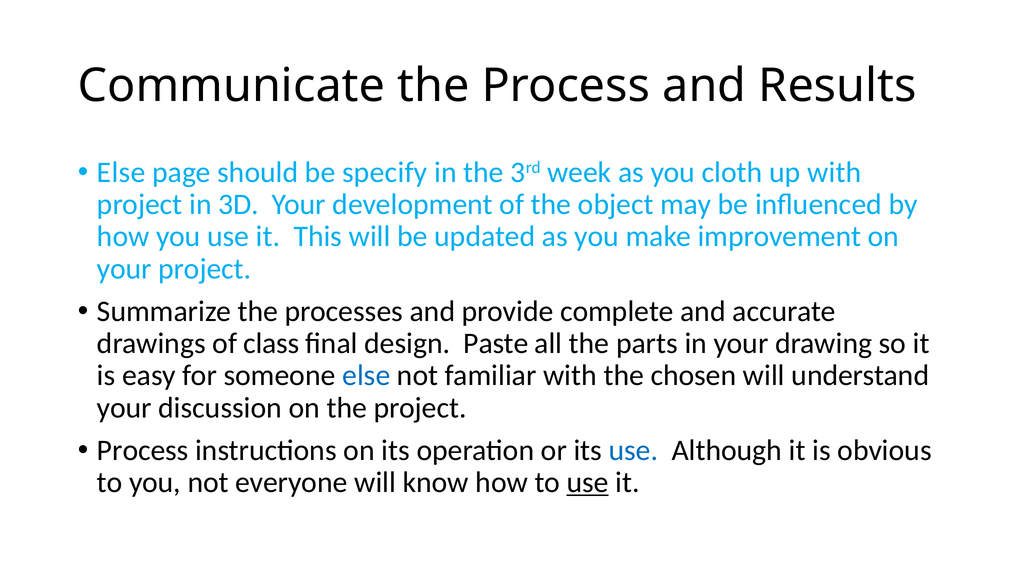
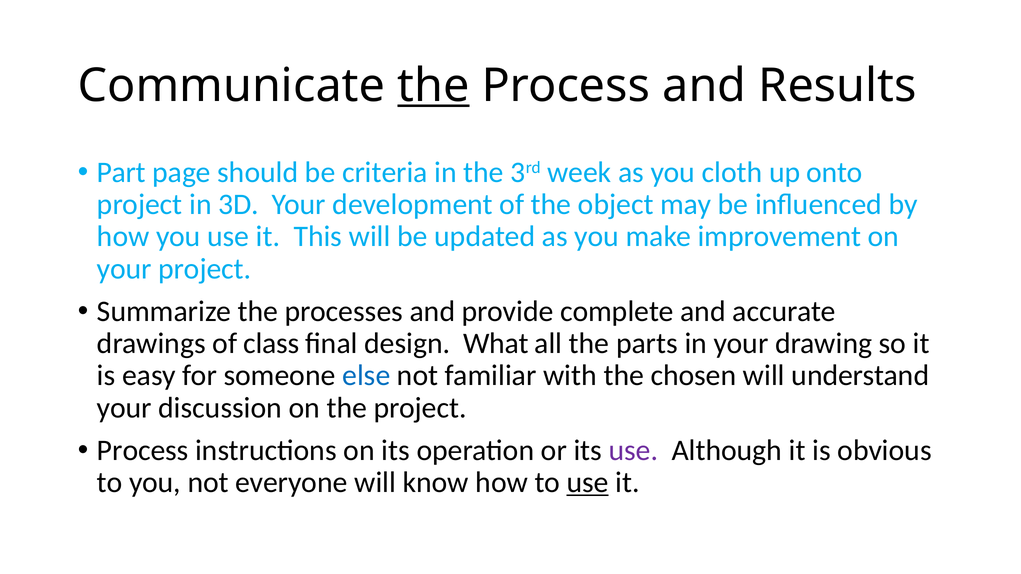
the at (433, 86) underline: none -> present
Else at (121, 173): Else -> Part
specify: specify -> criteria
up with: with -> onto
Paste: Paste -> What
use at (634, 451) colour: blue -> purple
